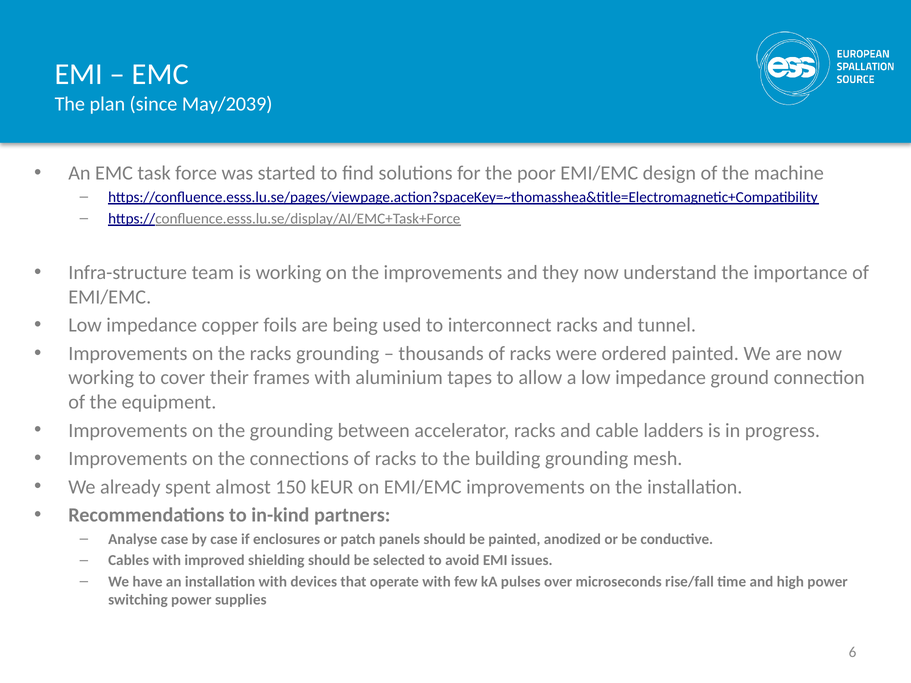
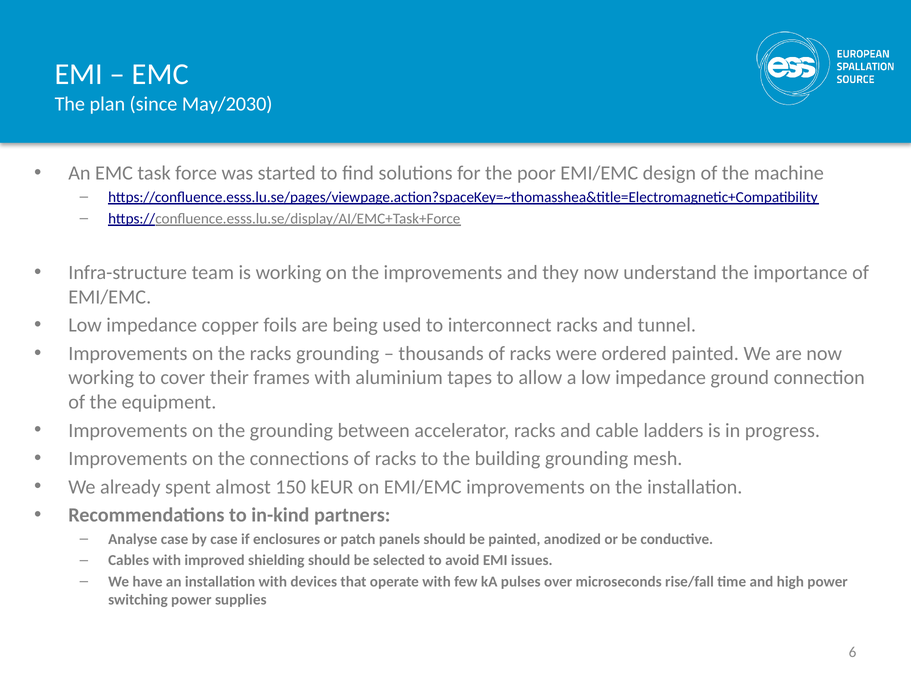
May/2039: May/2039 -> May/2030
